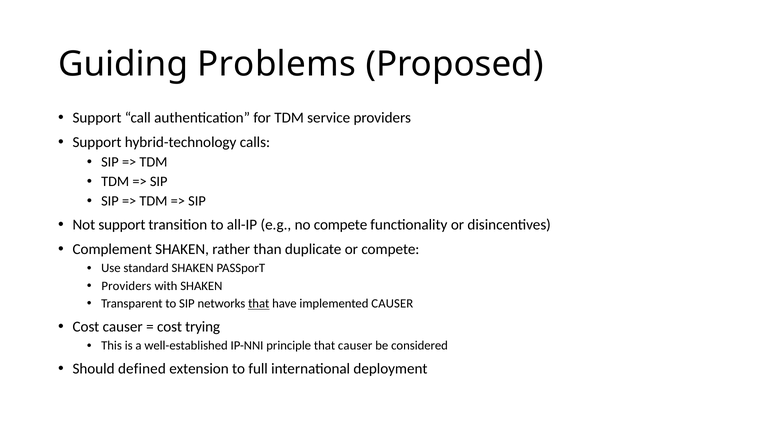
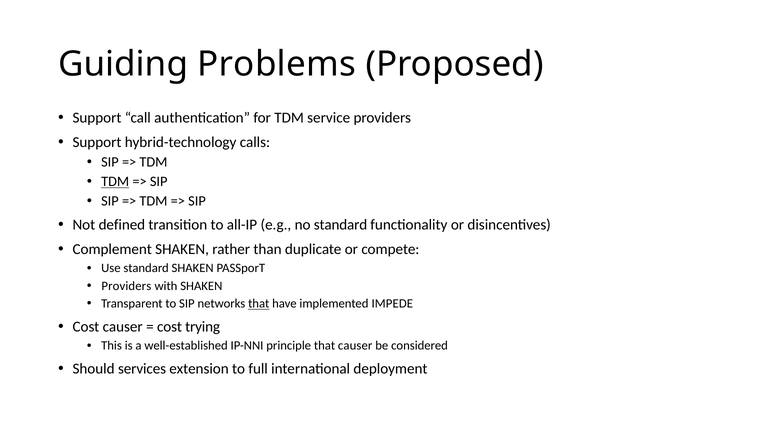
TDM at (115, 181) underline: none -> present
Not support: support -> defined
no compete: compete -> standard
implemented CAUSER: CAUSER -> IMPEDE
defined: defined -> services
